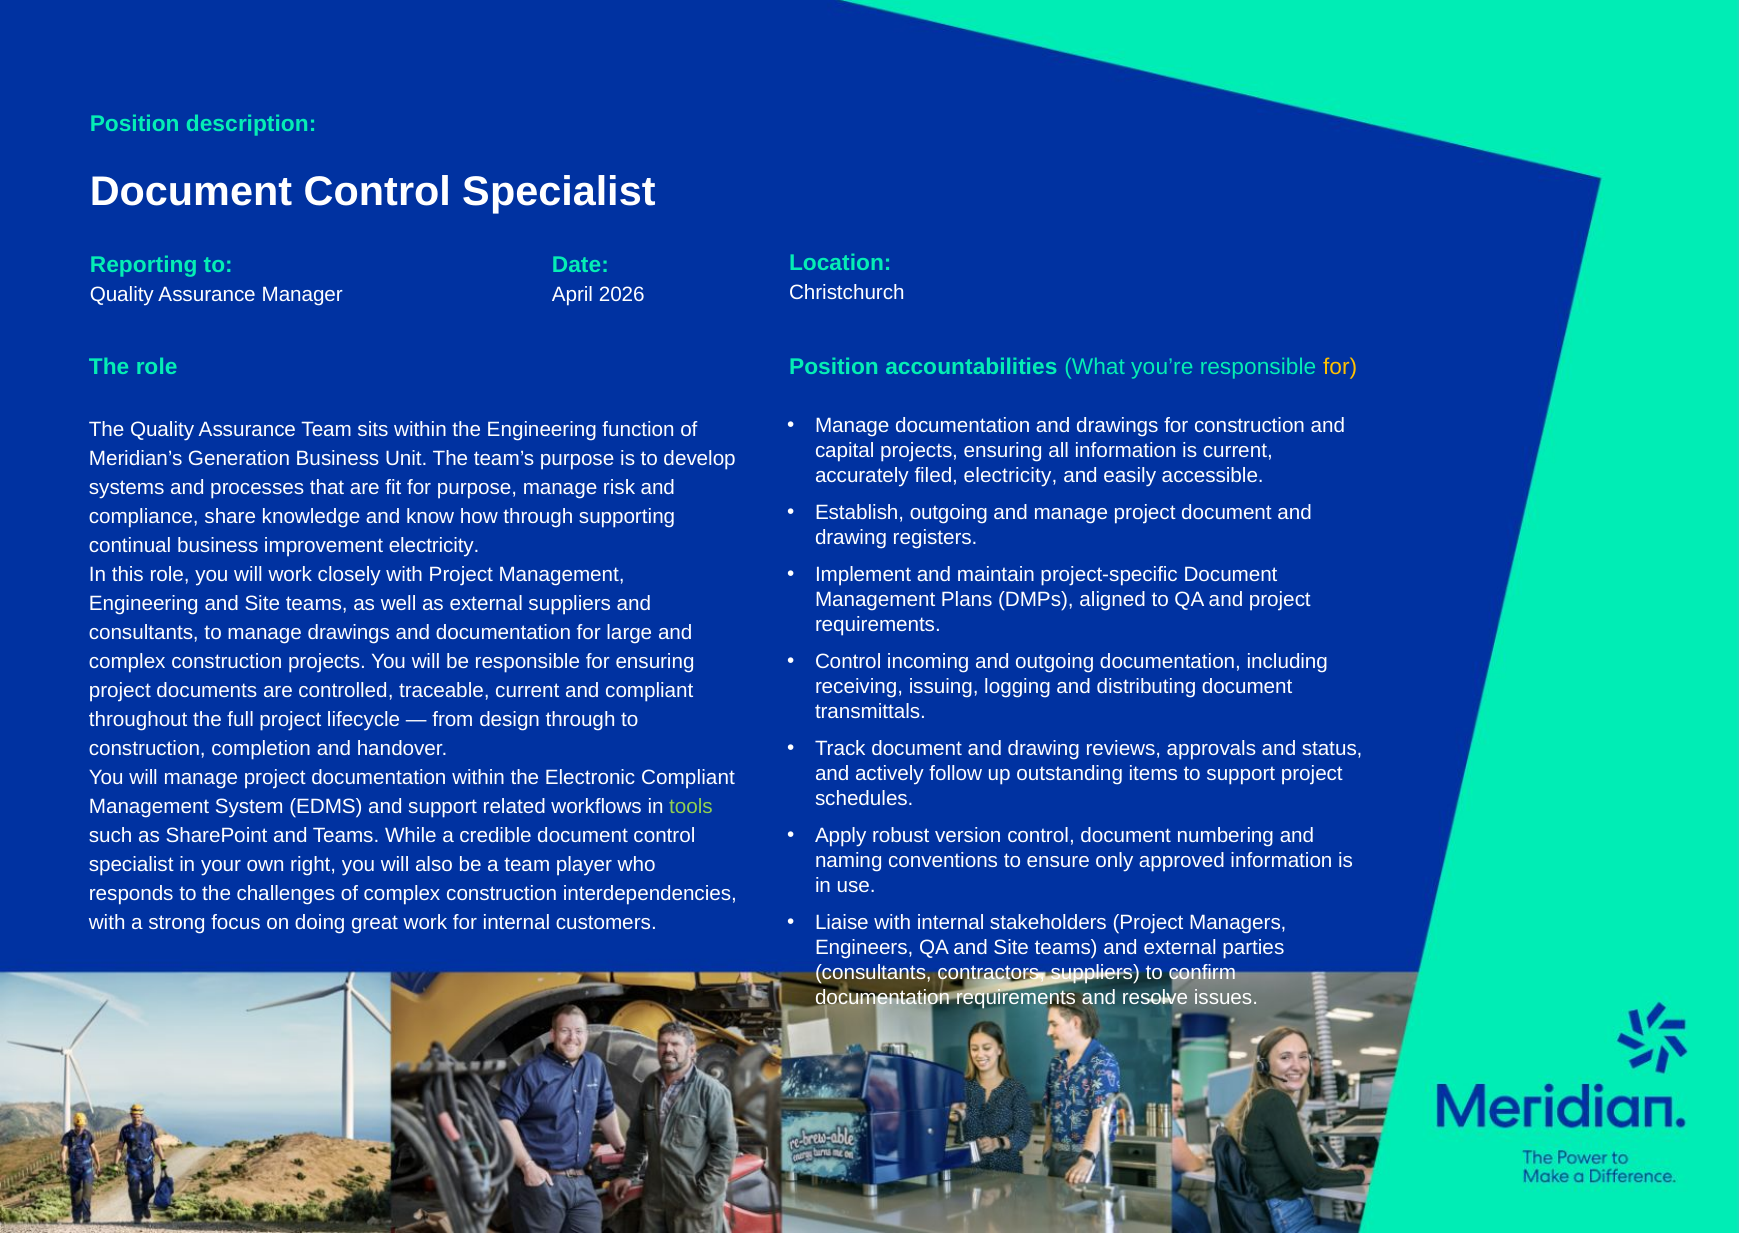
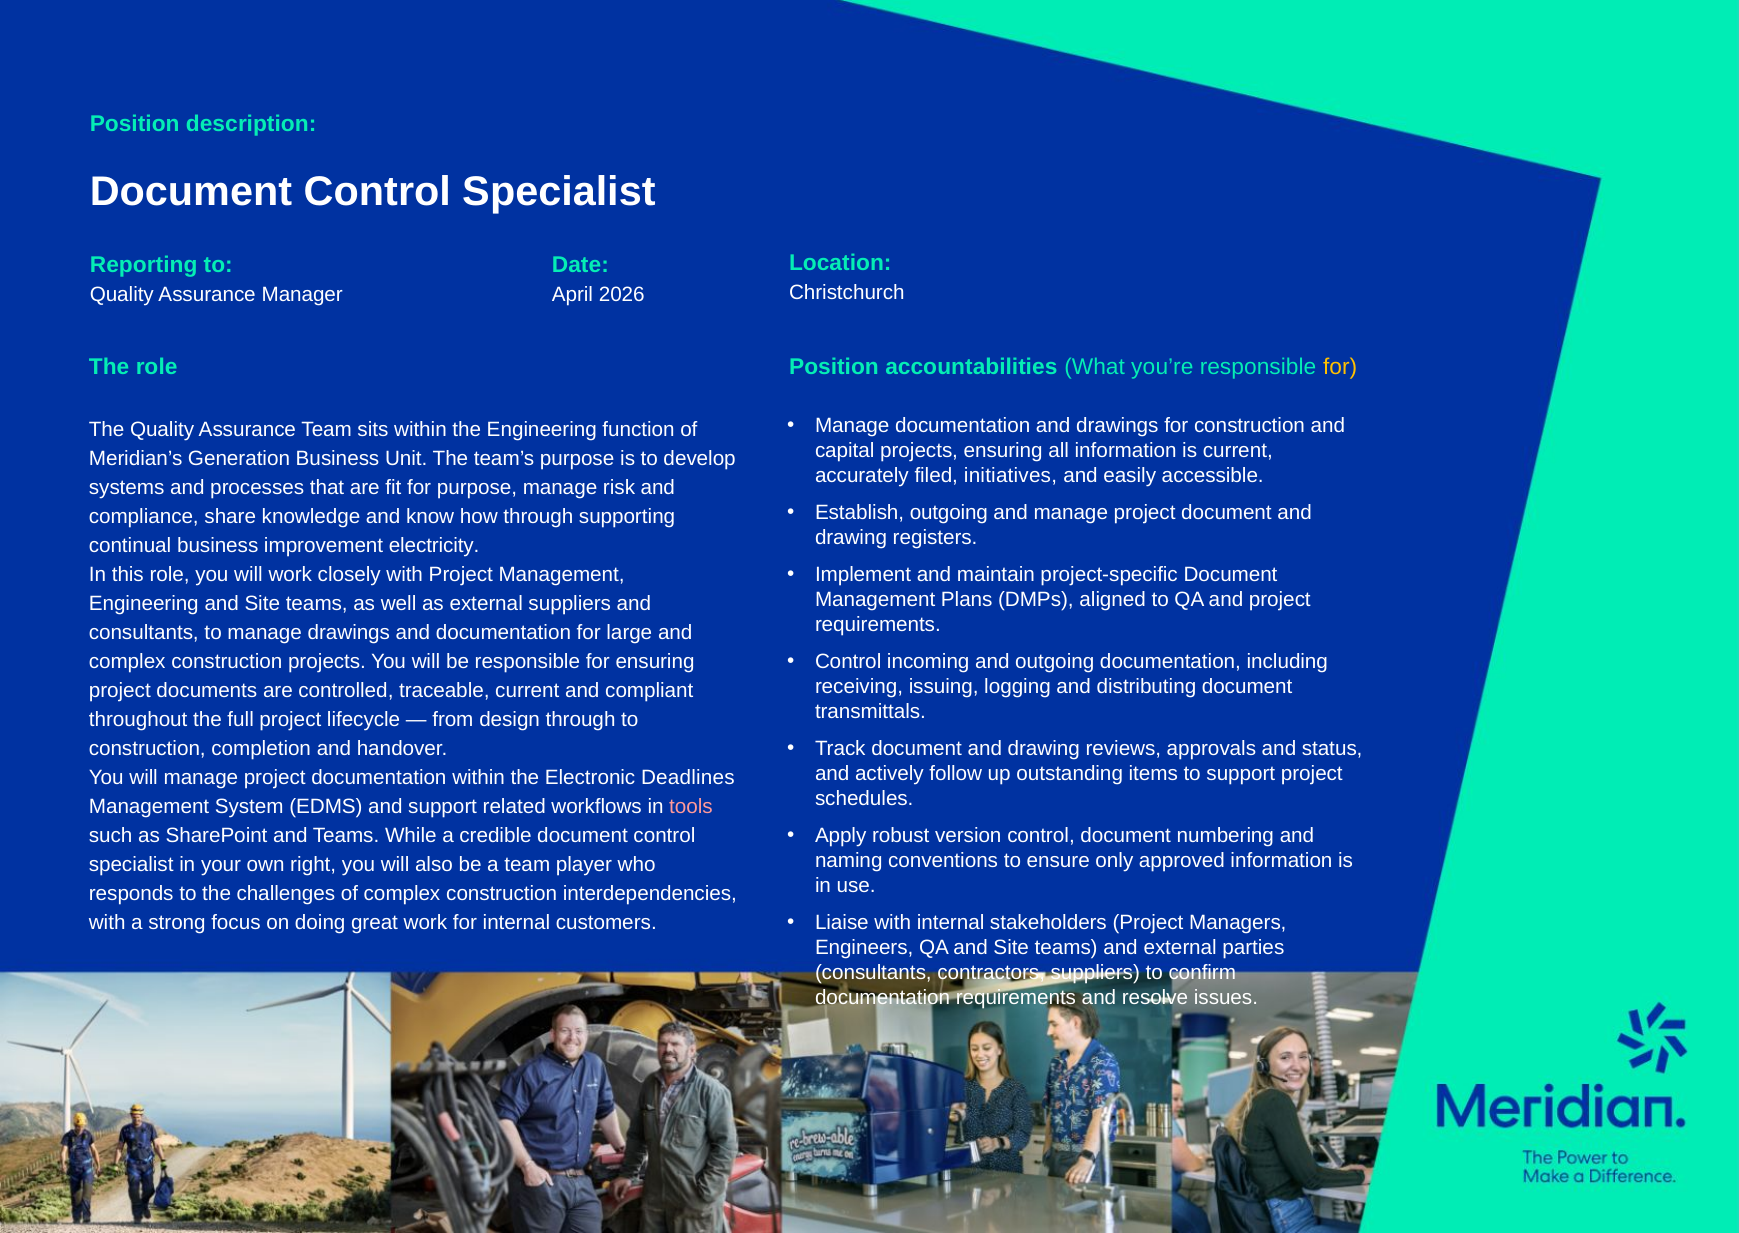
filed electricity: electricity -> initiatives
Electronic Compliant: Compliant -> Deadlines
tools colour: light green -> pink
